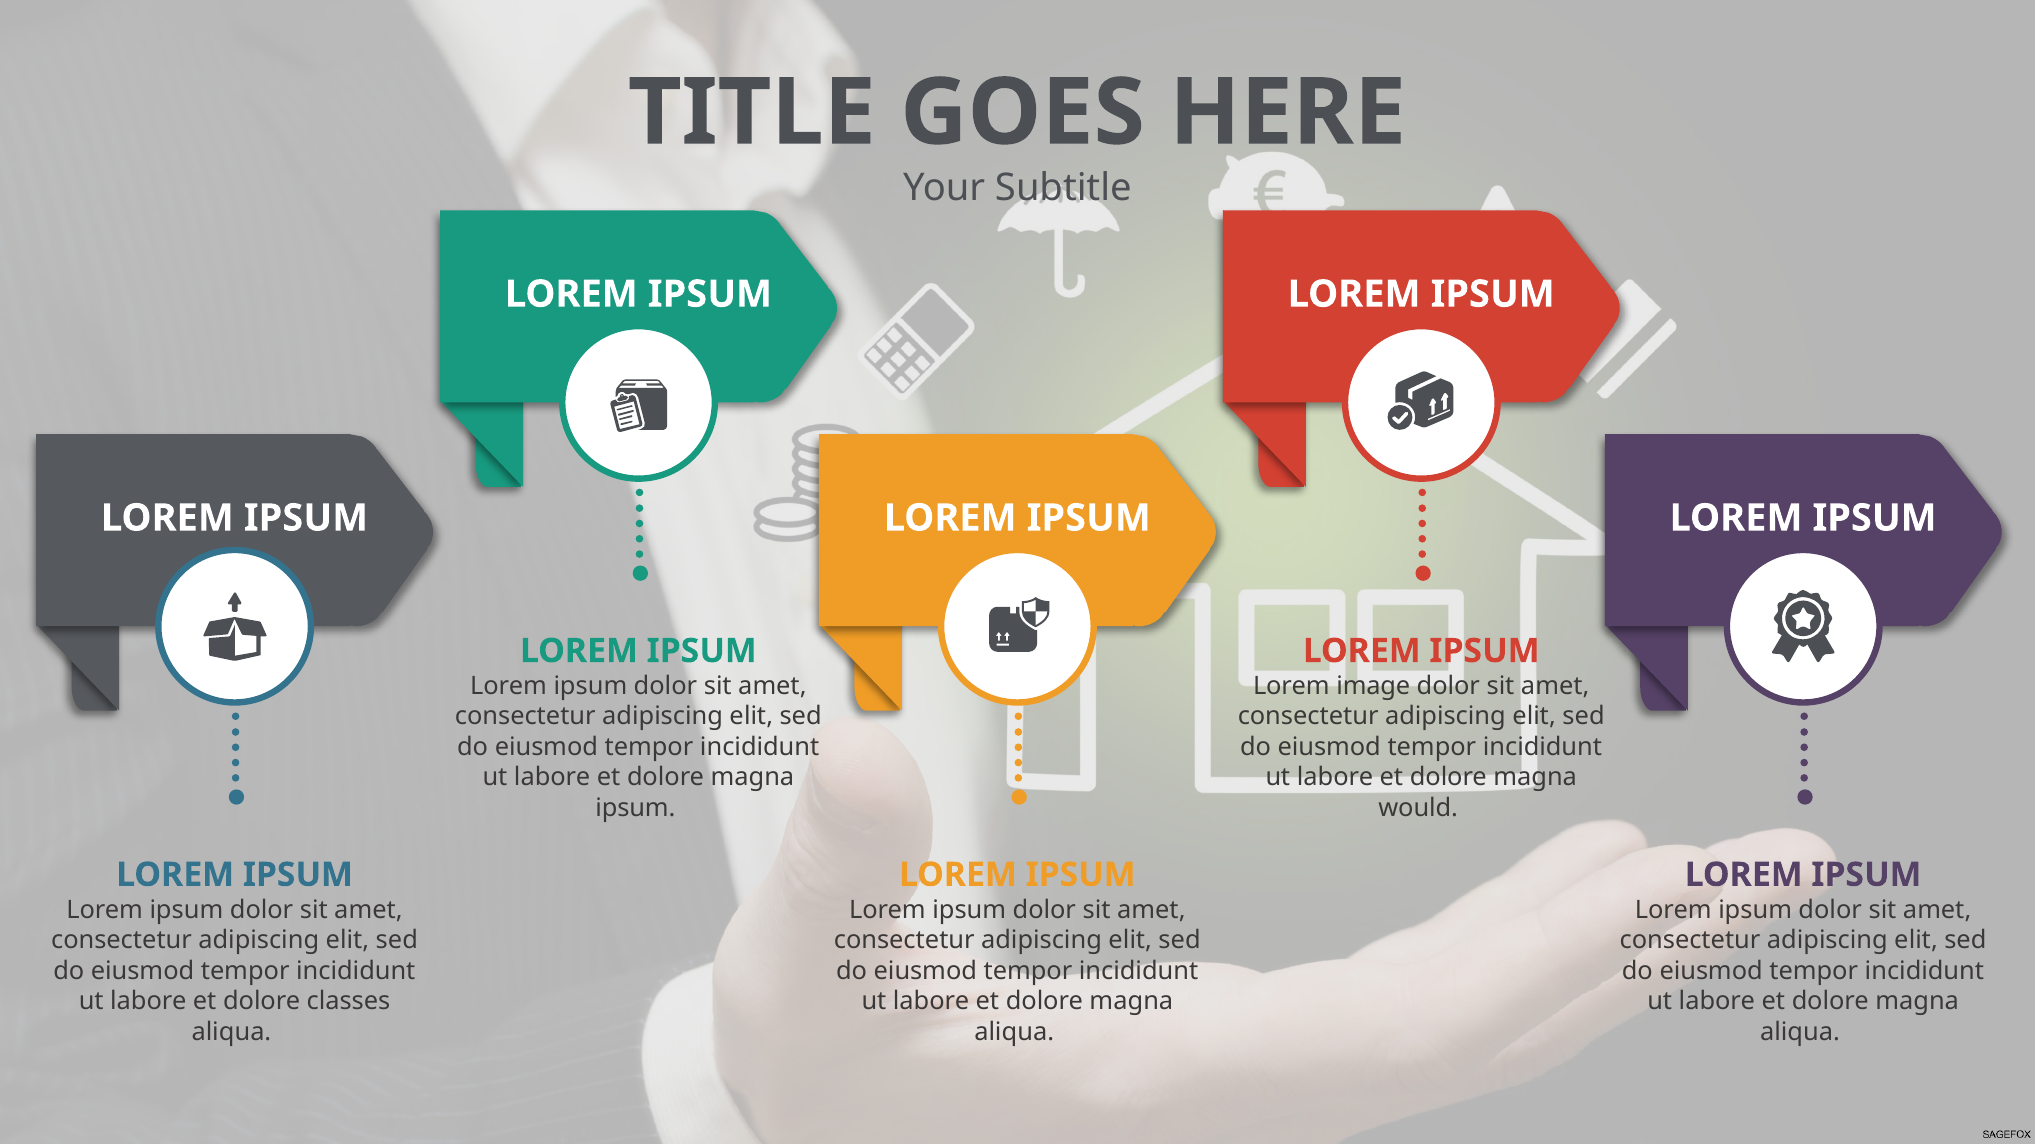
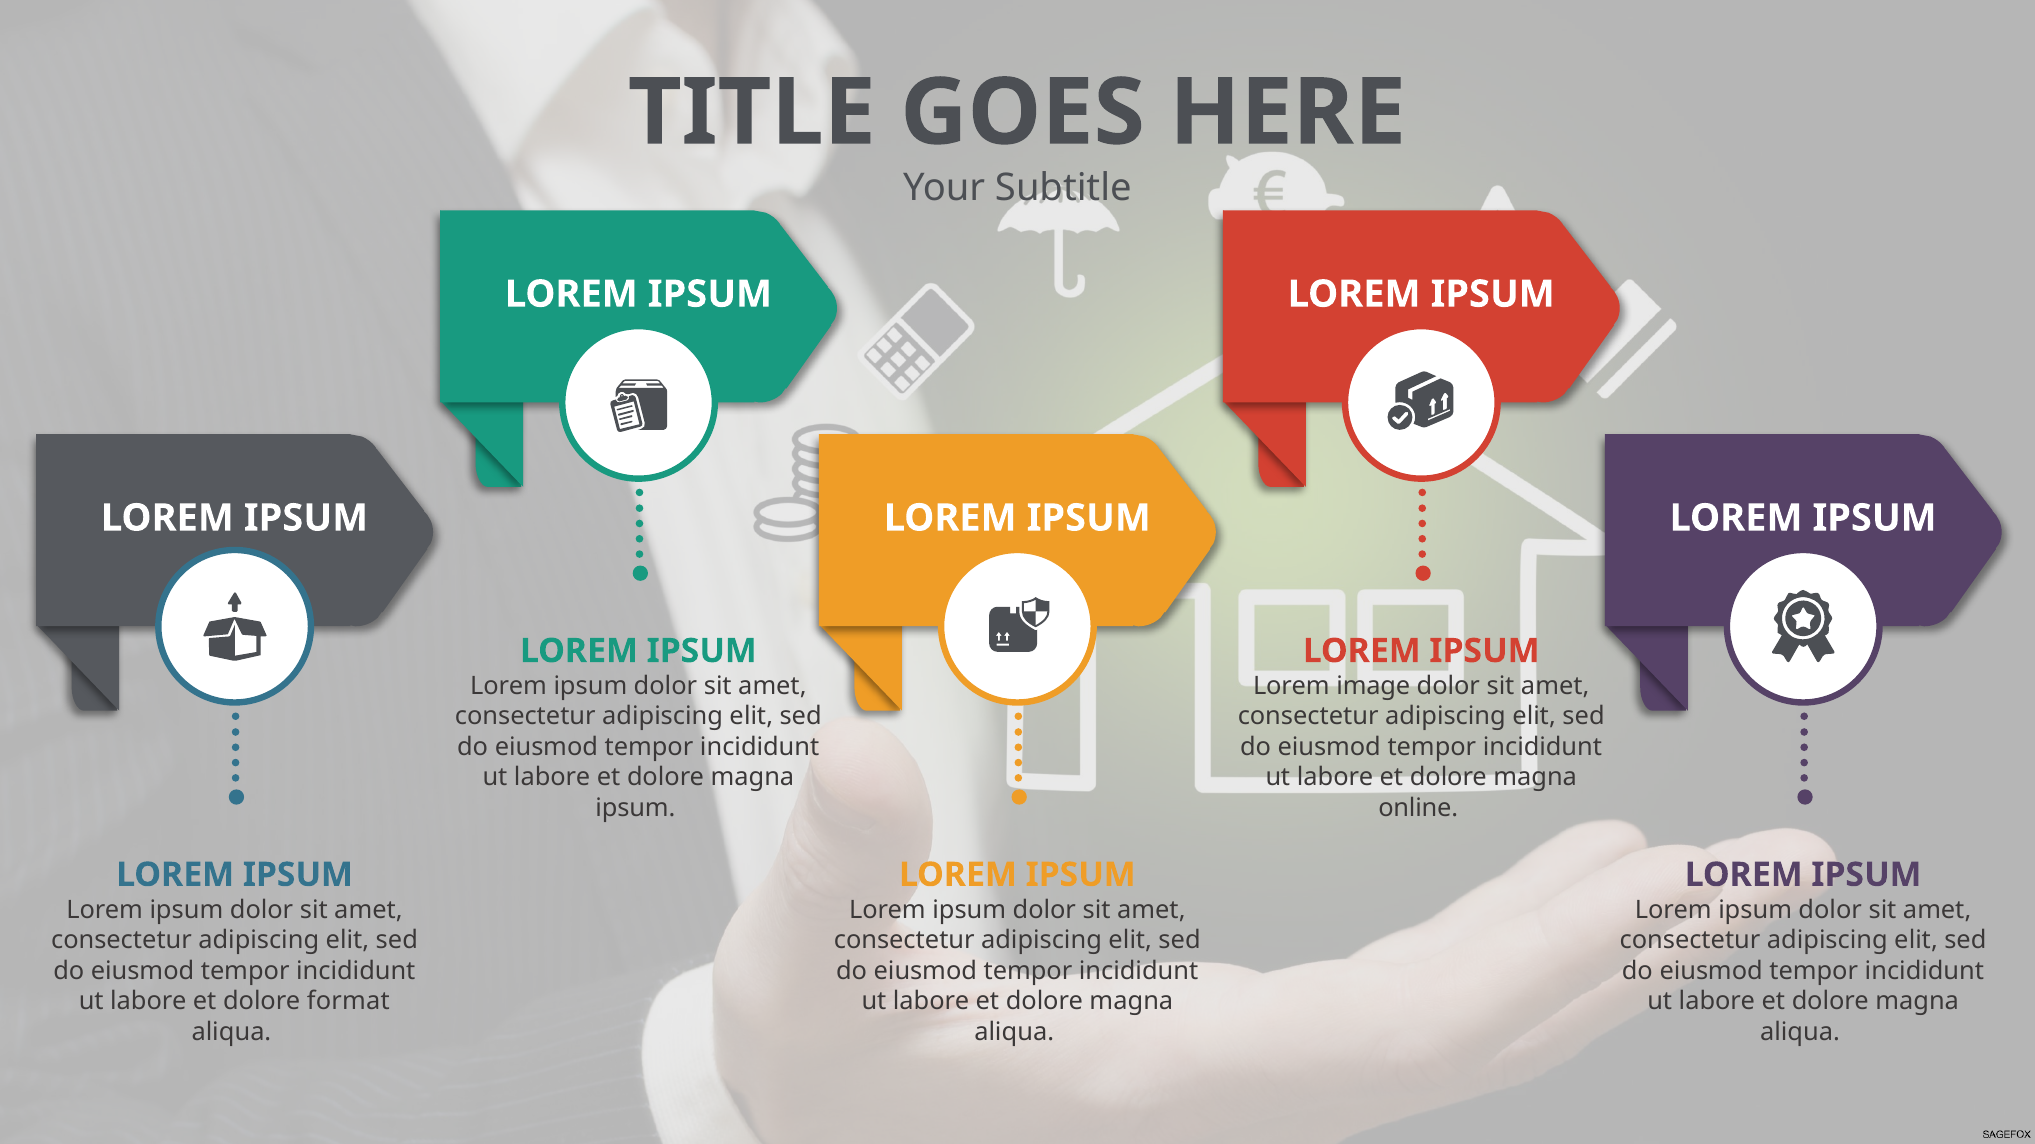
would: would -> online
classes: classes -> format
